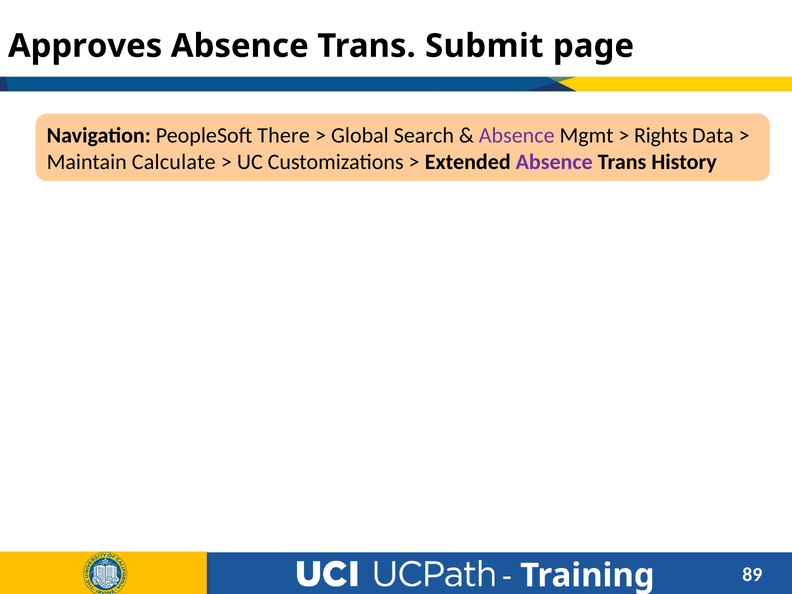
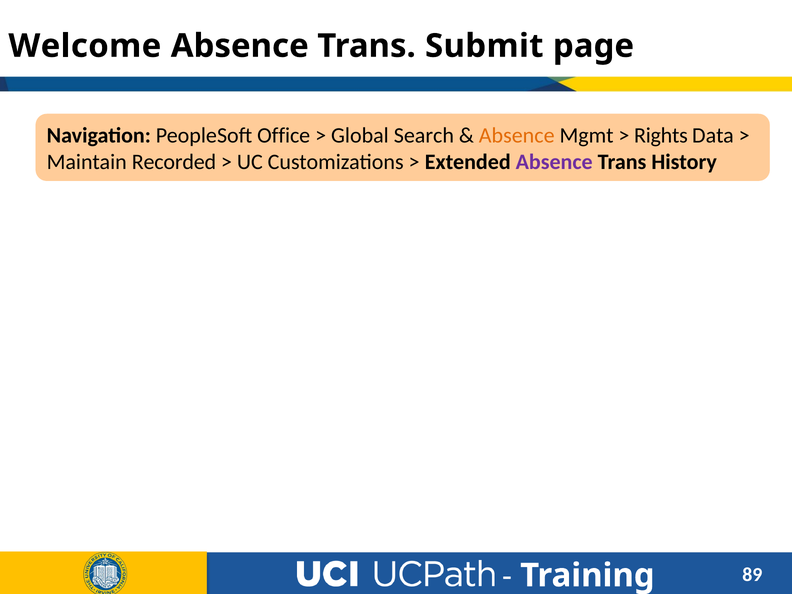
Approves: Approves -> Welcome
There: There -> Office
Absence at (517, 136) colour: purple -> orange
Calculate: Calculate -> Recorded
